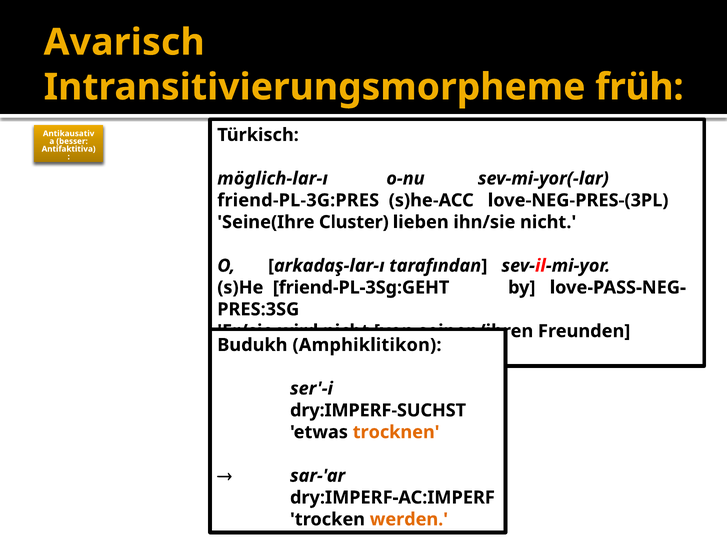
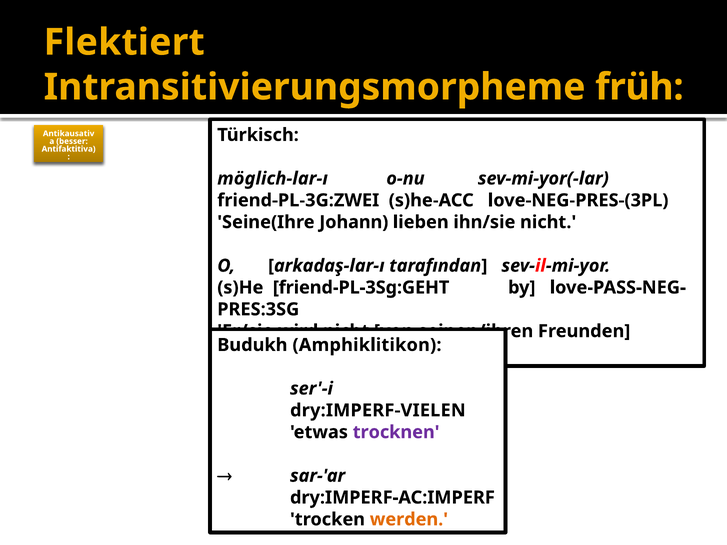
Avarisch: Avarisch -> Flektiert
friend-PL-3G:PRES: friend-PL-3G:PRES -> friend-PL-3G:ZWEI
Cluster: Cluster -> Johann
dry:IMPERF-SUCHST: dry:IMPERF-SUCHST -> dry:IMPERF-VIELEN
trocknen colour: orange -> purple
